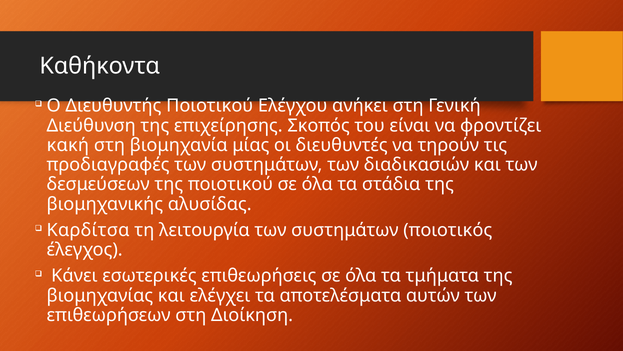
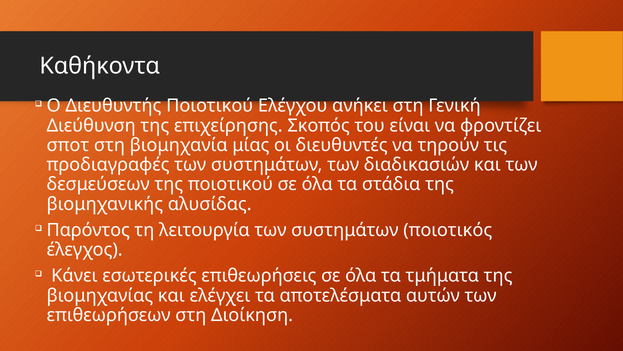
κακή: κακή -> σποτ
Καρδίτσα: Καρδίτσα -> Παρόντος
